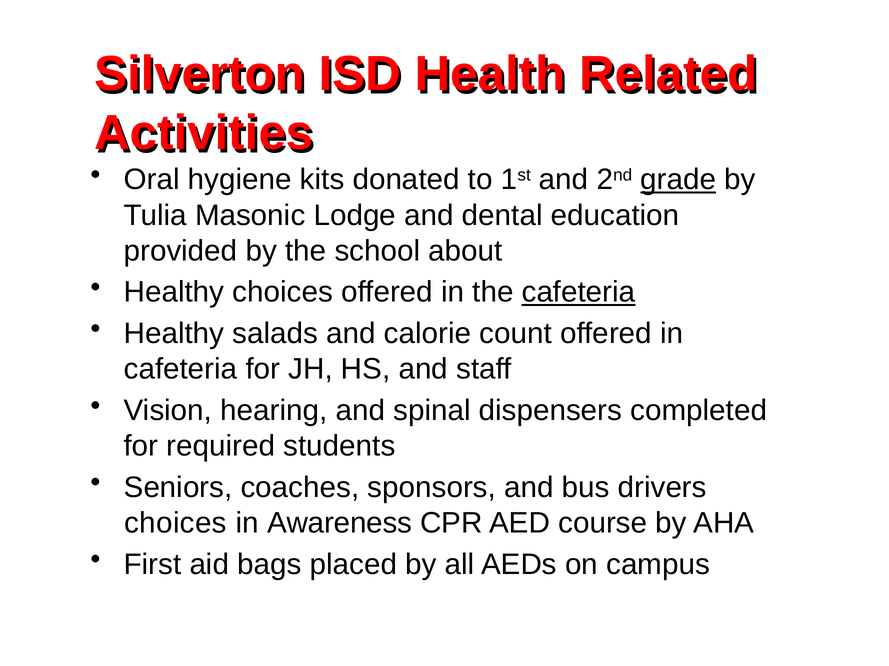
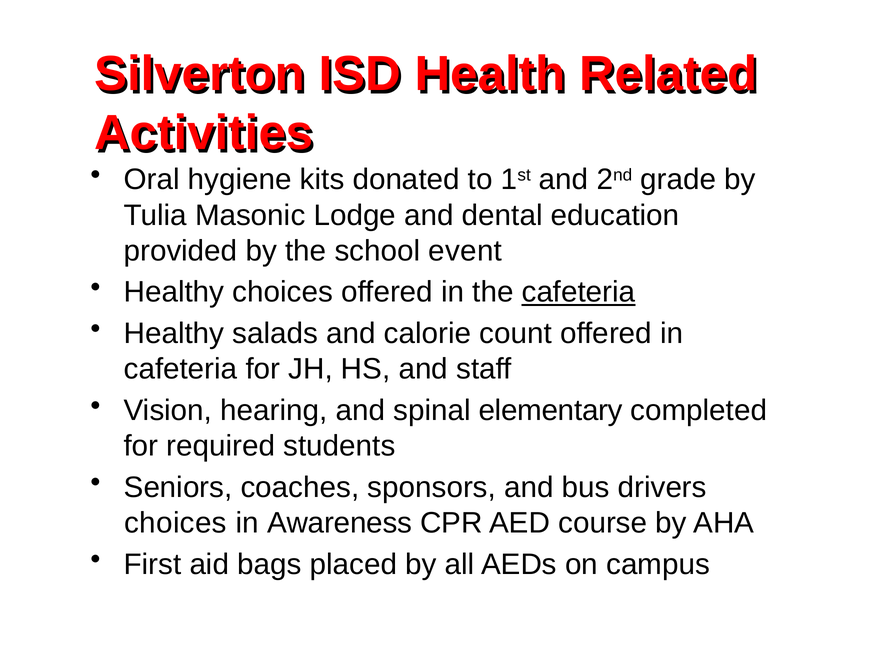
grade underline: present -> none
about: about -> event
dispensers: dispensers -> elementary
